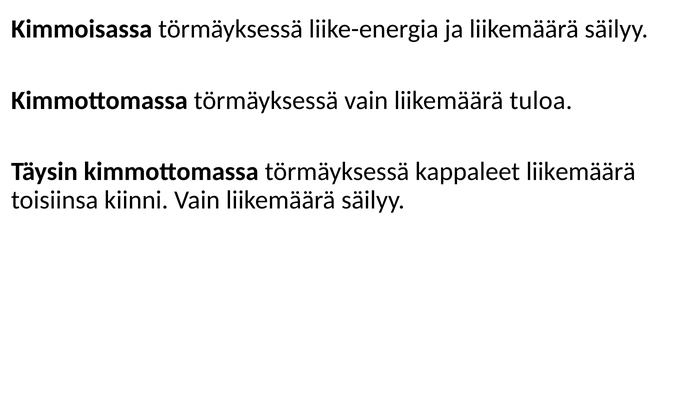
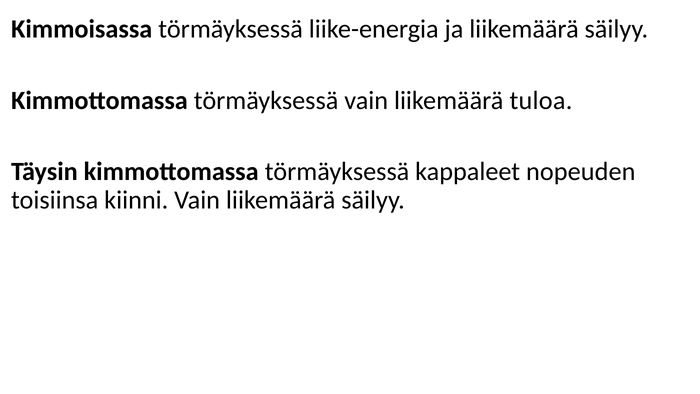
kappaleet liikemäärä: liikemäärä -> nopeuden
